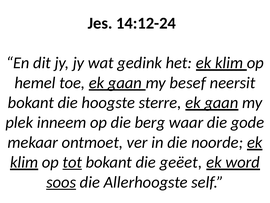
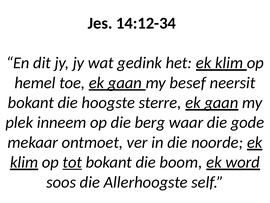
14:12-24: 14:12-24 -> 14:12-34
geëet: geëet -> boom
soos underline: present -> none
